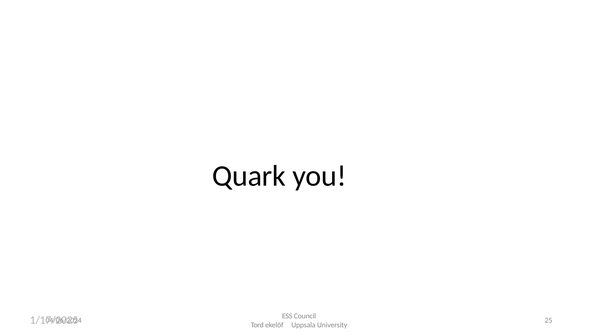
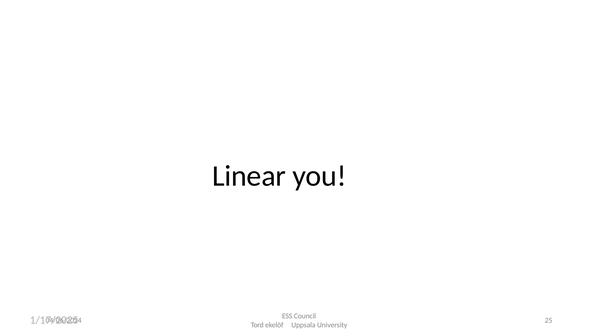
Quark: Quark -> Linear
